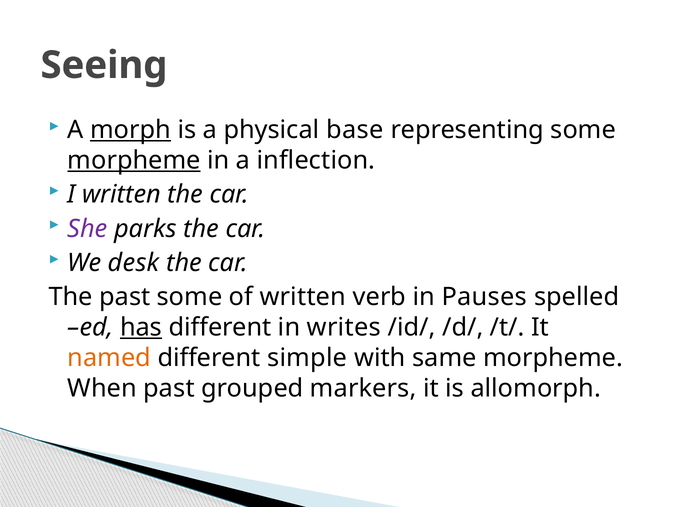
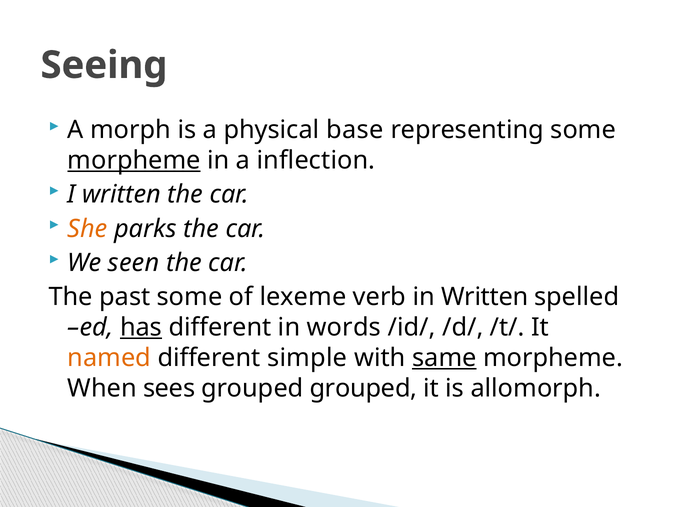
morph underline: present -> none
She colour: purple -> orange
desk: desk -> seen
of written: written -> lexeme
in Pauses: Pauses -> Written
writes: writes -> words
same underline: none -> present
When past: past -> sees
grouped markers: markers -> grouped
